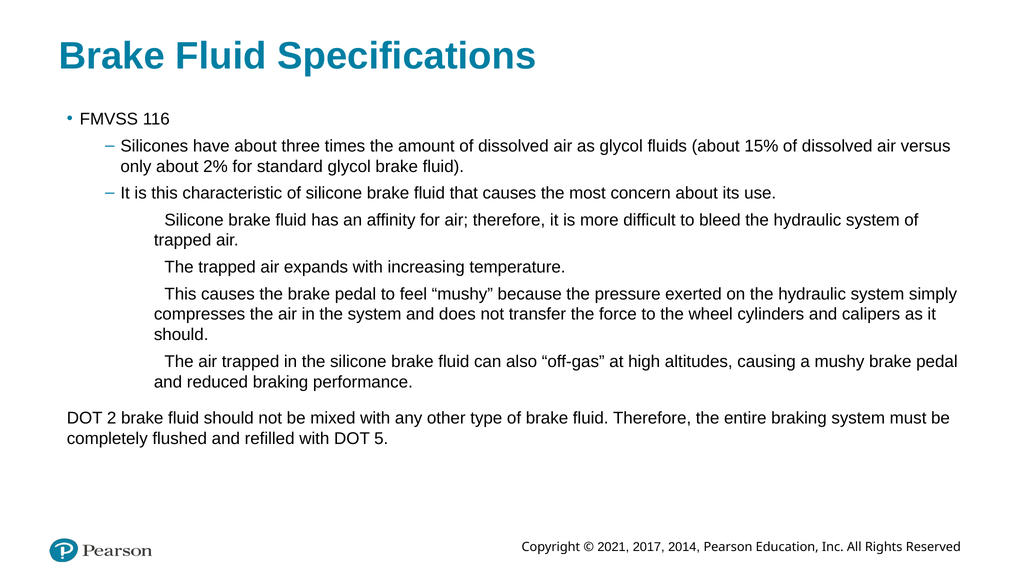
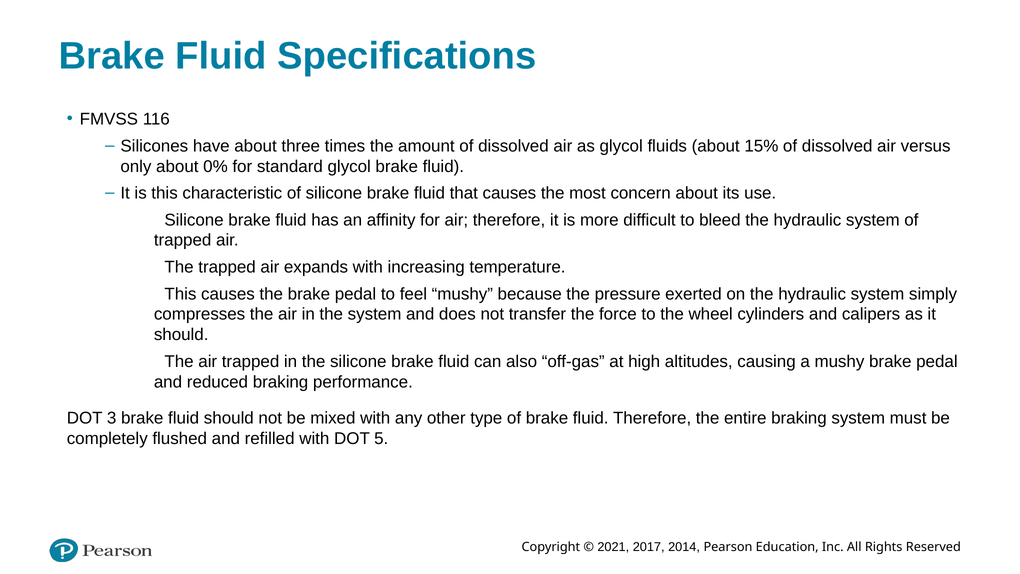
2%: 2% -> 0%
2: 2 -> 3
